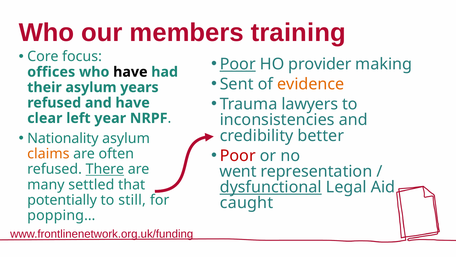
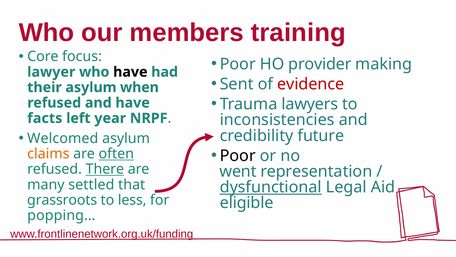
Poor at (238, 64) underline: present -> none
offices: offices -> lawyer
evidence colour: orange -> red
years: years -> when
clear: clear -> facts
better: better -> future
Nationality: Nationality -> Welcomed
Poor at (238, 155) colour: red -> black
often underline: none -> present
potentially: potentially -> grassroots
still: still -> less
caught: caught -> eligible
